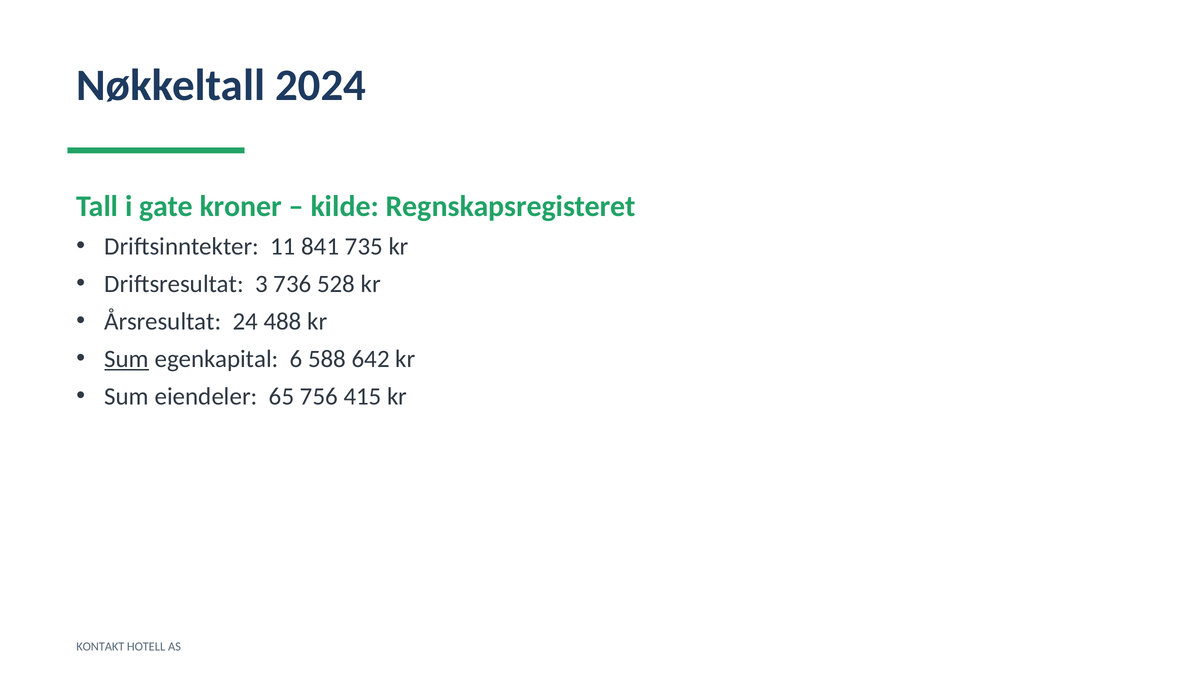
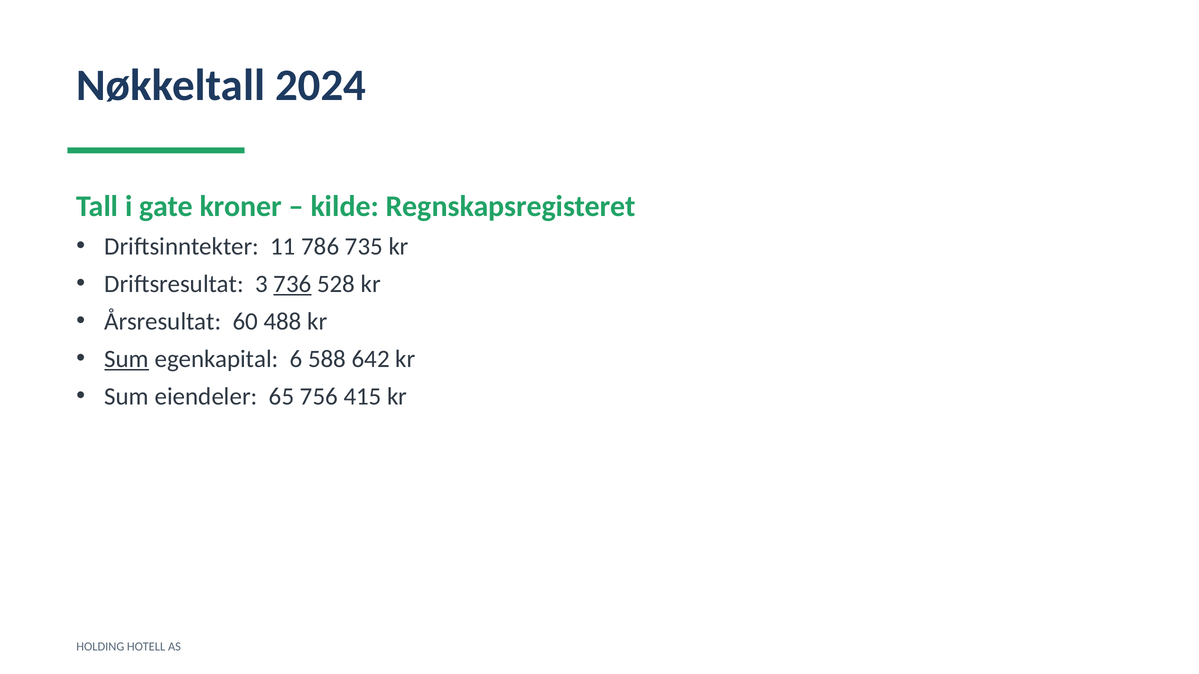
841: 841 -> 786
736 underline: none -> present
24: 24 -> 60
KONTAKT: KONTAKT -> HOLDING
